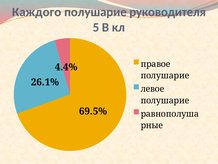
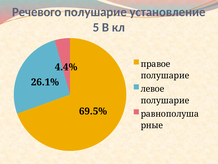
Каждого: Каждого -> Речевого
руководителя: руководителя -> установление
